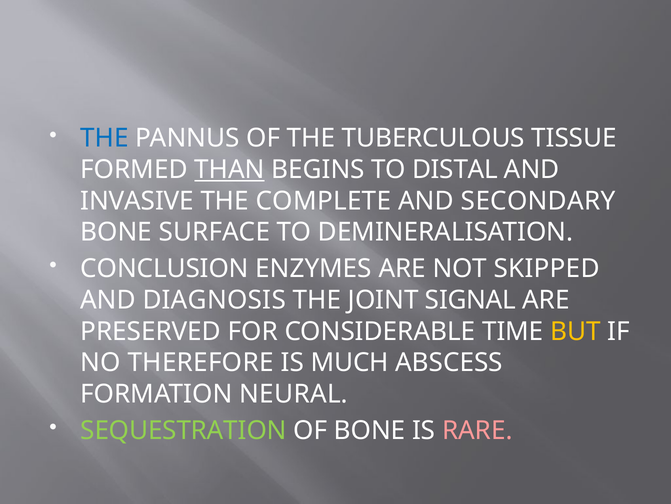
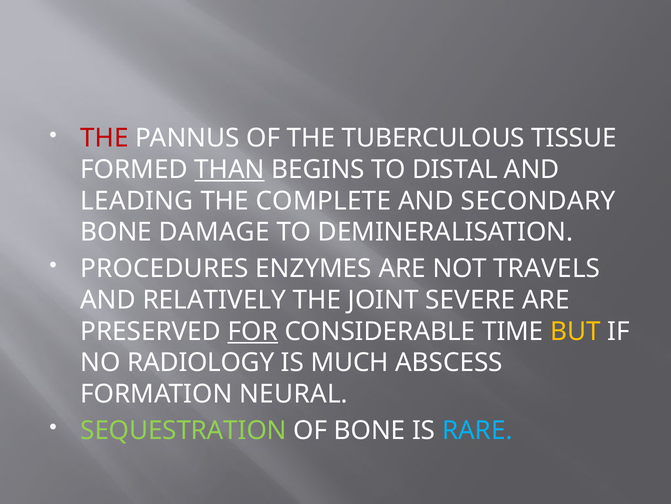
THE at (105, 138) colour: blue -> red
INVASIVE: INVASIVE -> LEADING
SURFACE: SURFACE -> DAMAGE
CONCLUSION: CONCLUSION -> PROCEDURES
SKIPPED: SKIPPED -> TRAVELS
DIAGNOSIS: DIAGNOSIS -> RELATIVELY
SIGNAL: SIGNAL -> SEVERE
FOR underline: none -> present
THEREFORE: THEREFORE -> RADIOLOGY
RARE colour: pink -> light blue
